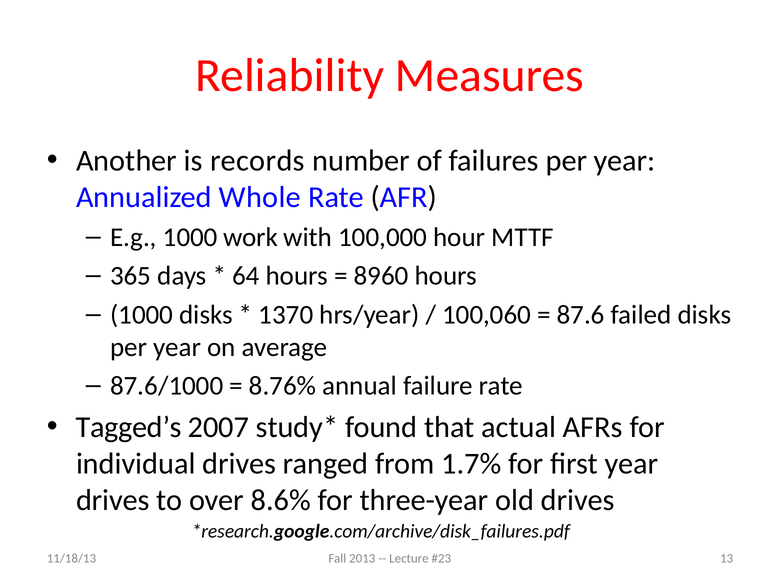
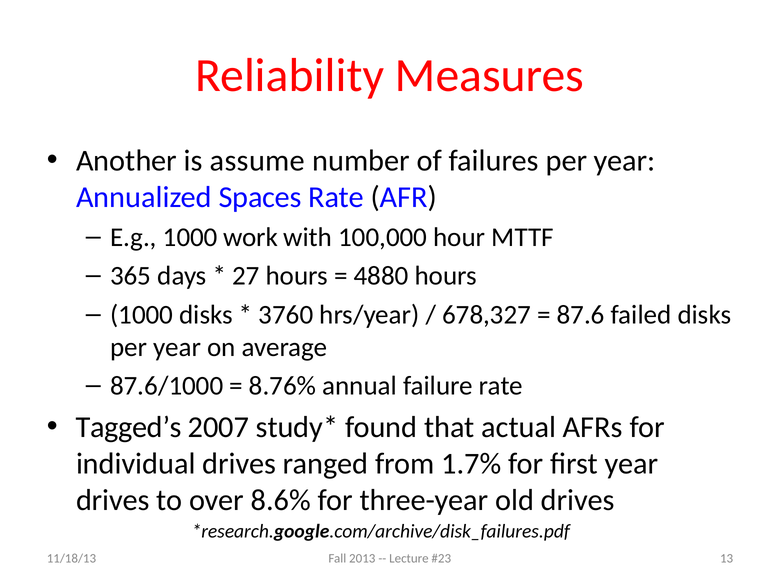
records: records -> assume
Whole: Whole -> Spaces
64: 64 -> 27
8960: 8960 -> 4880
1370: 1370 -> 3760
100,060: 100,060 -> 678,327
